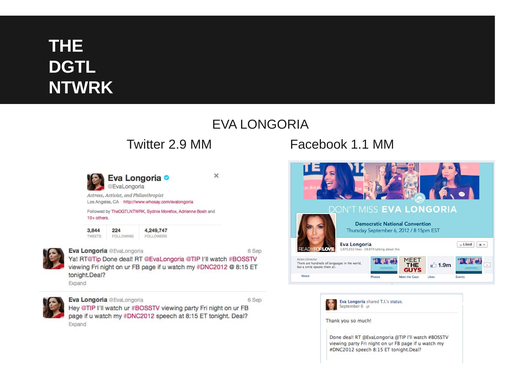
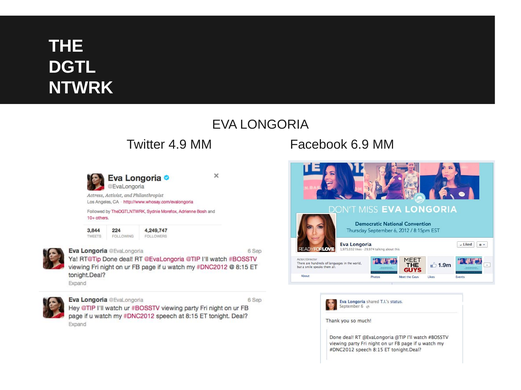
2.9: 2.9 -> 4.9
1.1: 1.1 -> 6.9
